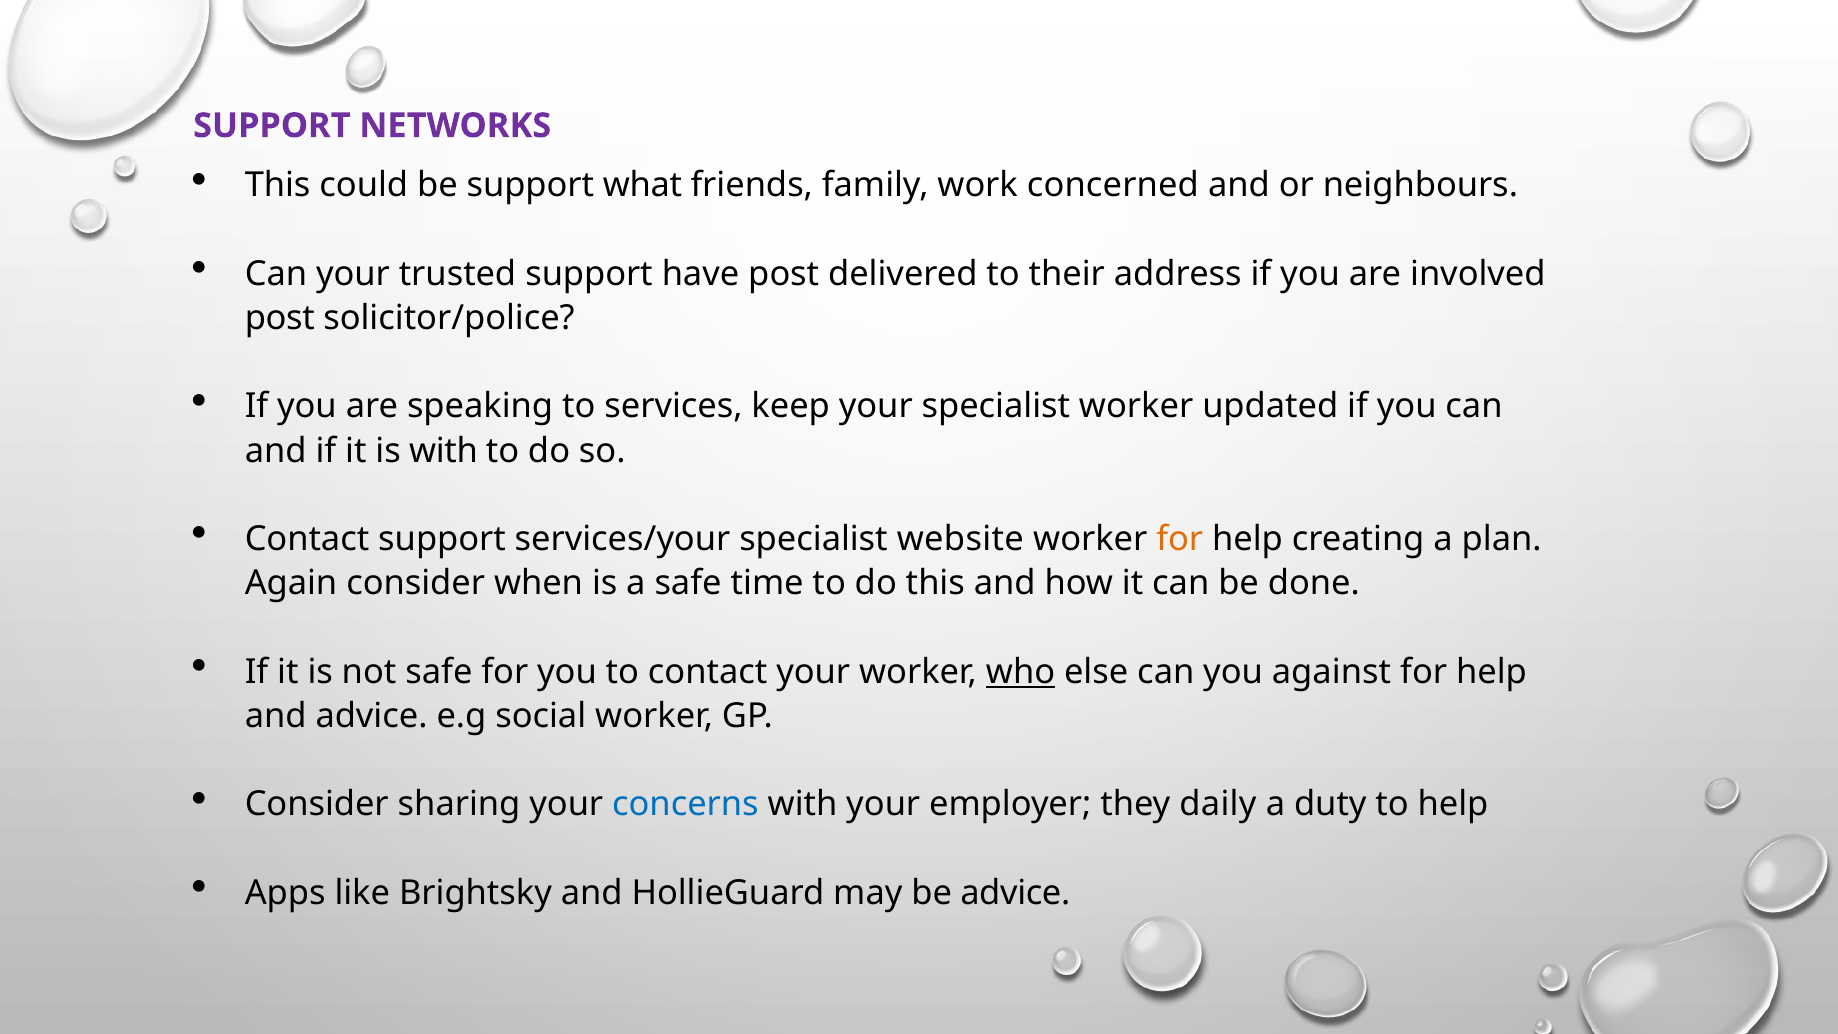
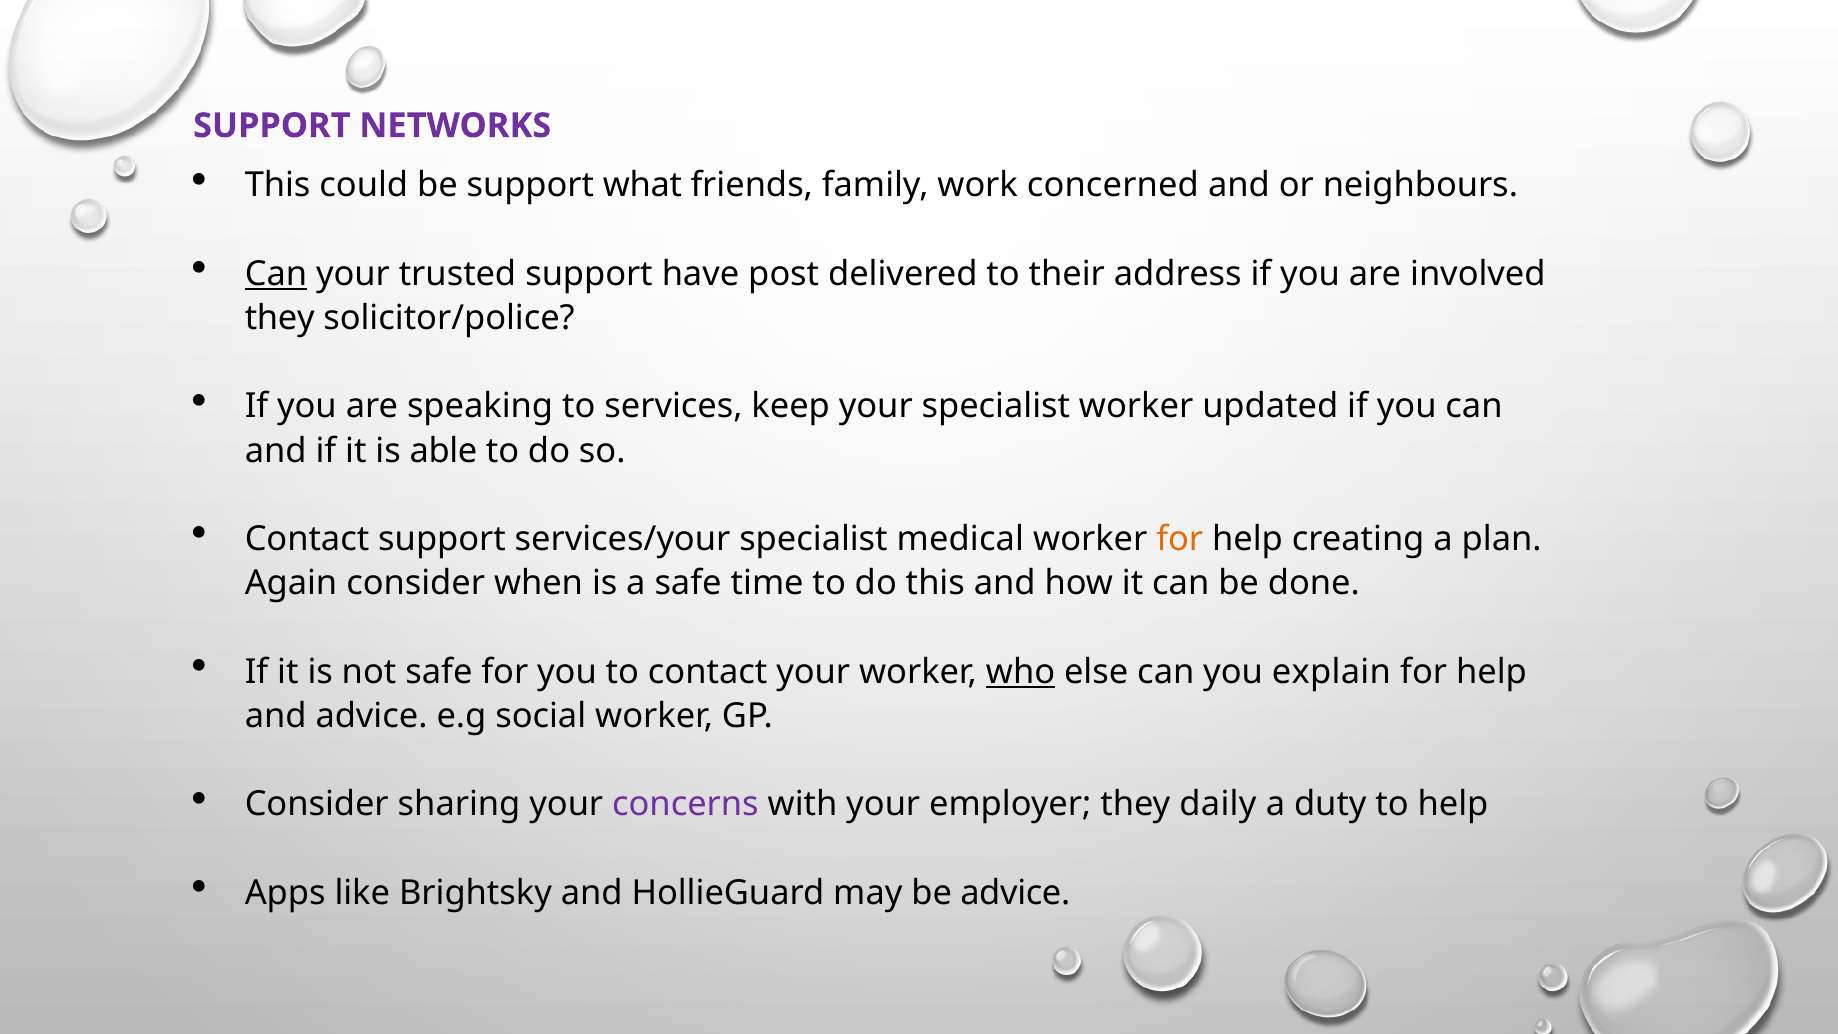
Can at (276, 274) underline: none -> present
post at (280, 318): post -> they
is with: with -> able
website: website -> medical
against: against -> explain
concerns colour: blue -> purple
